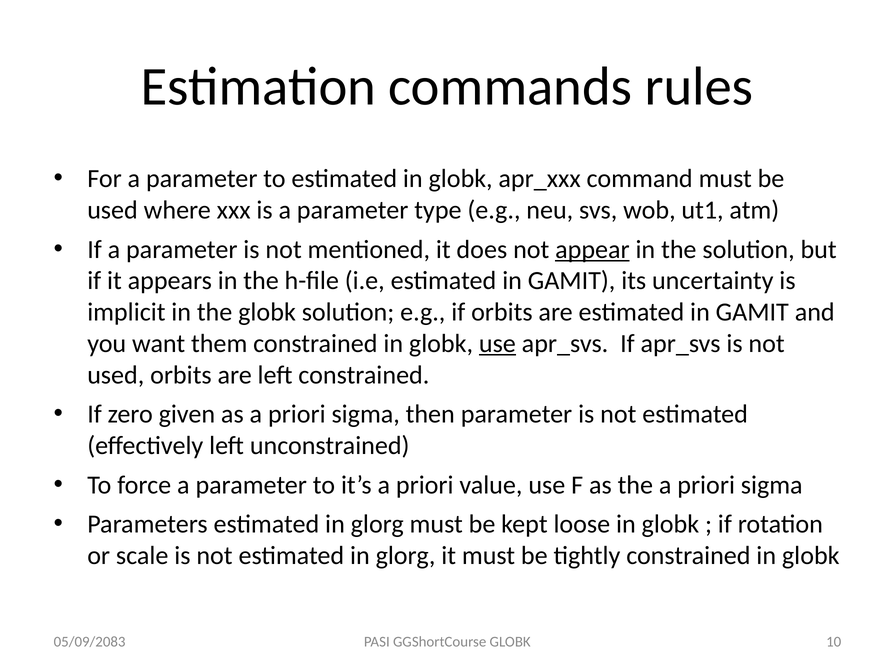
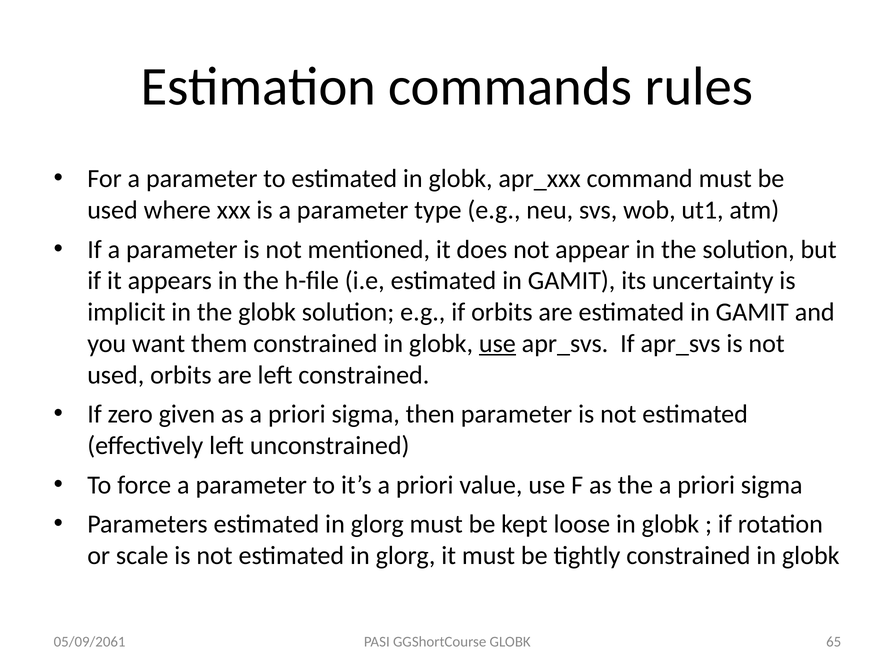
appear underline: present -> none
10: 10 -> 65
05/09/2083: 05/09/2083 -> 05/09/2061
